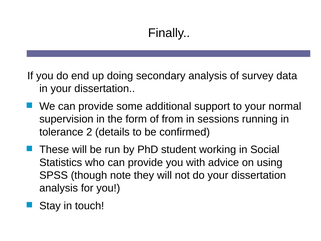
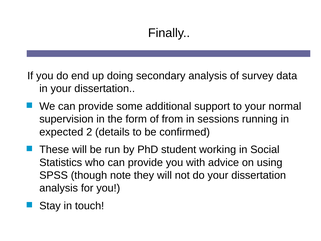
tolerance: tolerance -> expected
